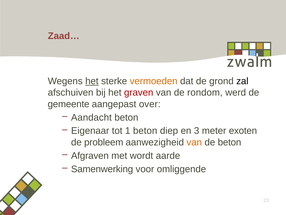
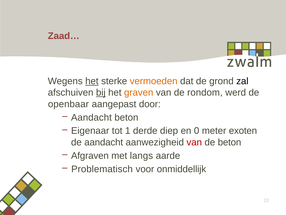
bij underline: none -> present
graven colour: red -> orange
gemeente: gemeente -> openbaar
over: over -> door
1 beton: beton -> derde
3: 3 -> 0
de probleem: probleem -> aandacht
van at (194, 142) colour: orange -> red
wordt: wordt -> langs
Samenwerking: Samenwerking -> Problematisch
omliggende: omliggende -> onmiddellijk
